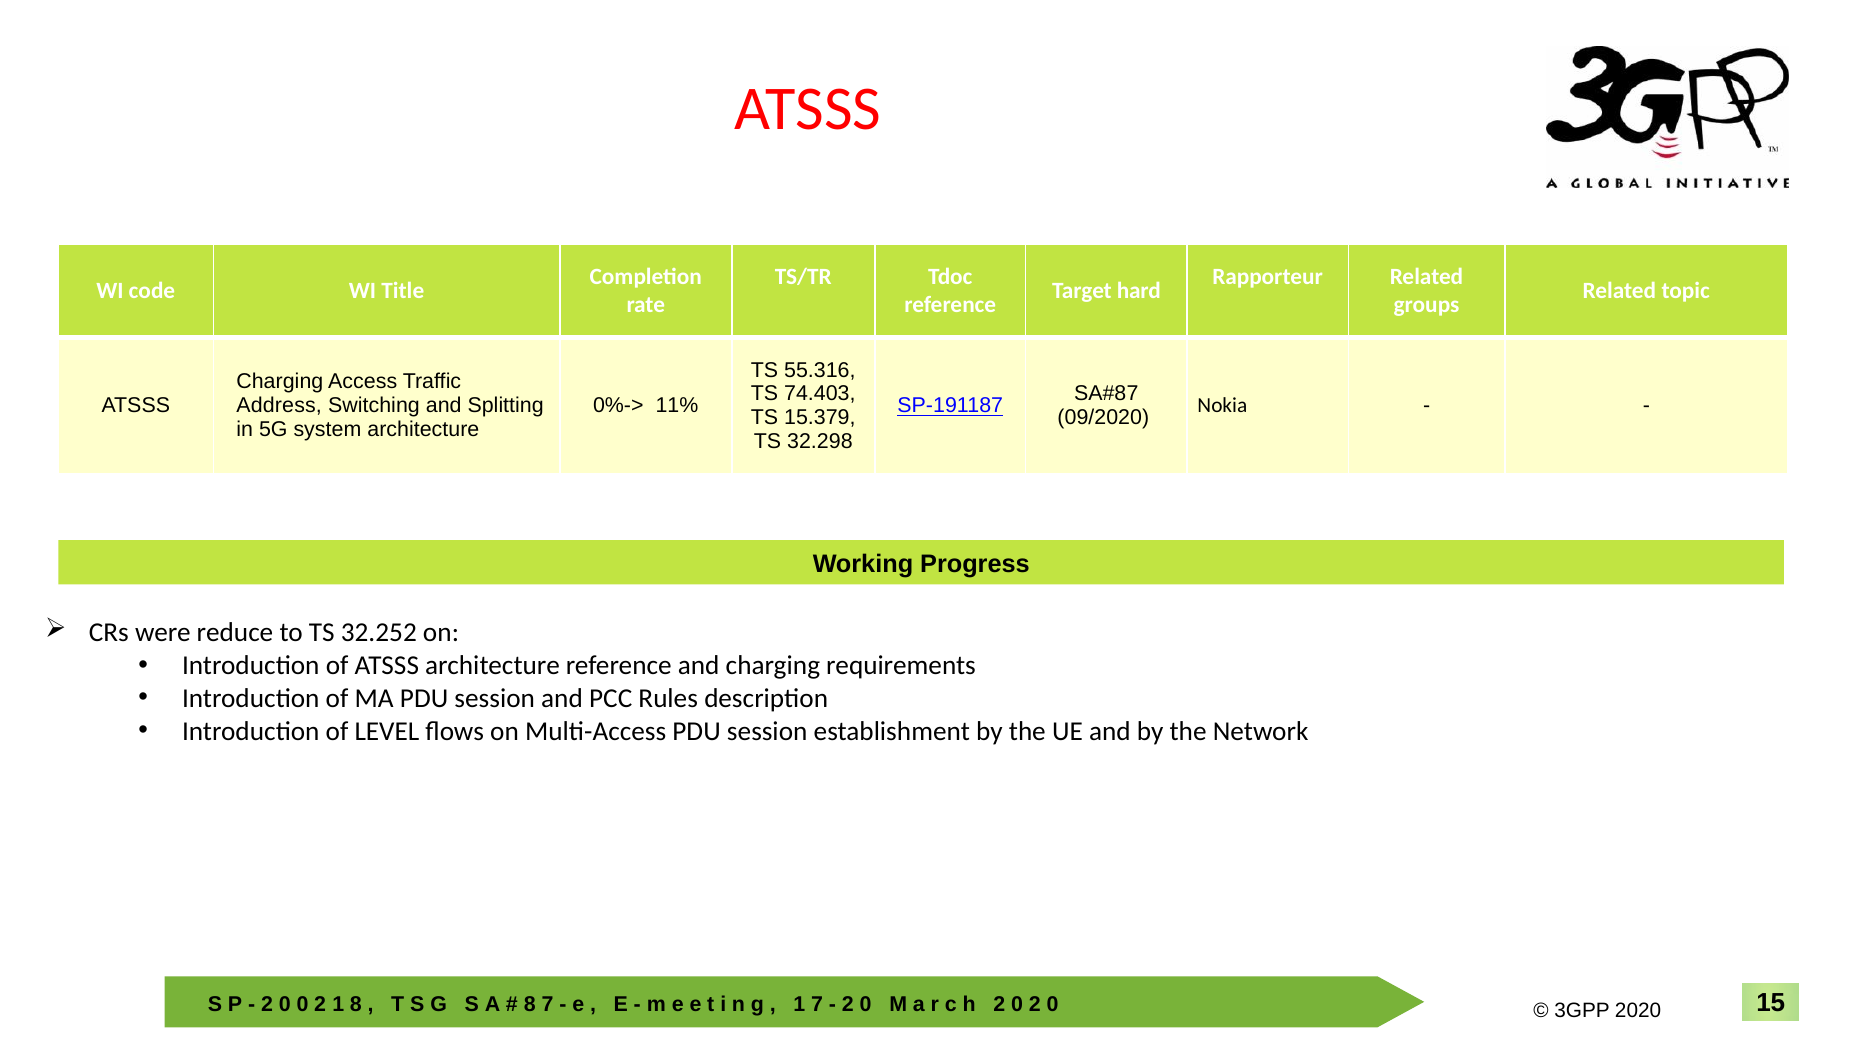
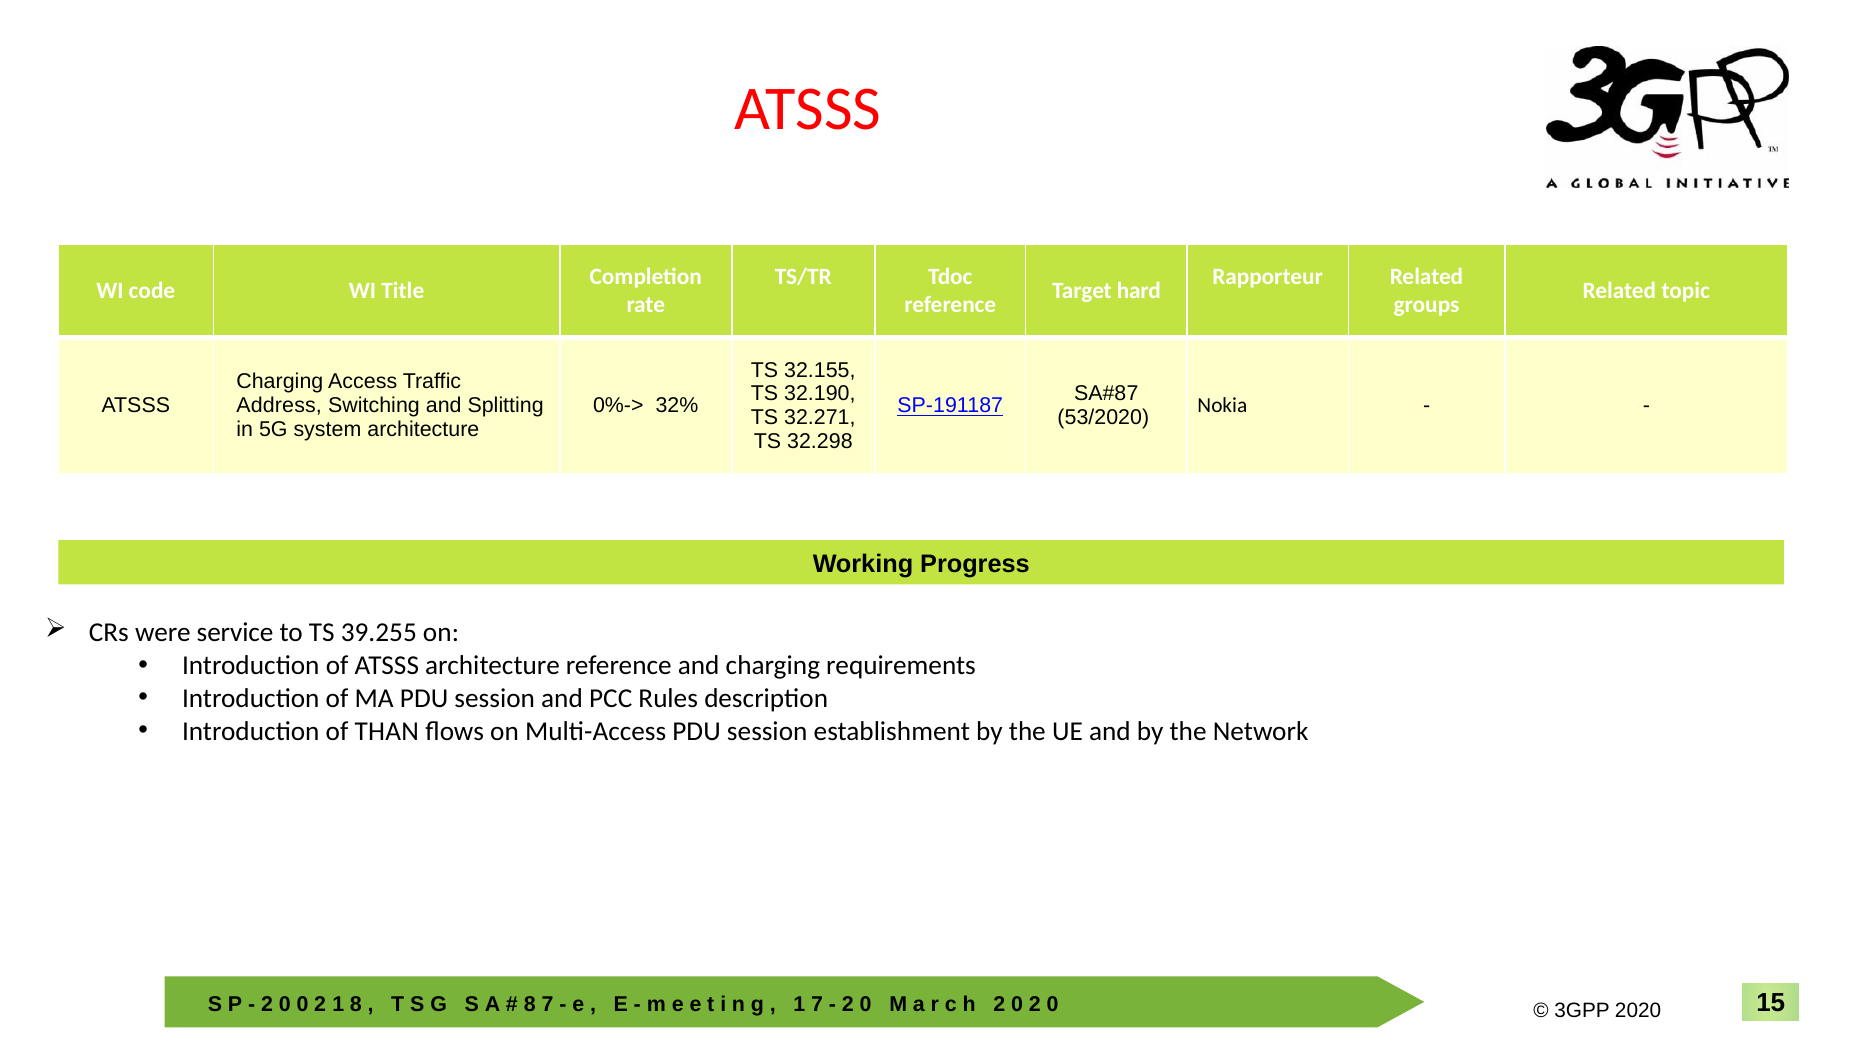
55.316: 55.316 -> 32.155
74.403: 74.403 -> 32.190
11%: 11% -> 32%
15.379: 15.379 -> 32.271
09/2020: 09/2020 -> 53/2020
reduce: reduce -> service
32.252: 32.252 -> 39.255
LEVEL: LEVEL -> THAN
